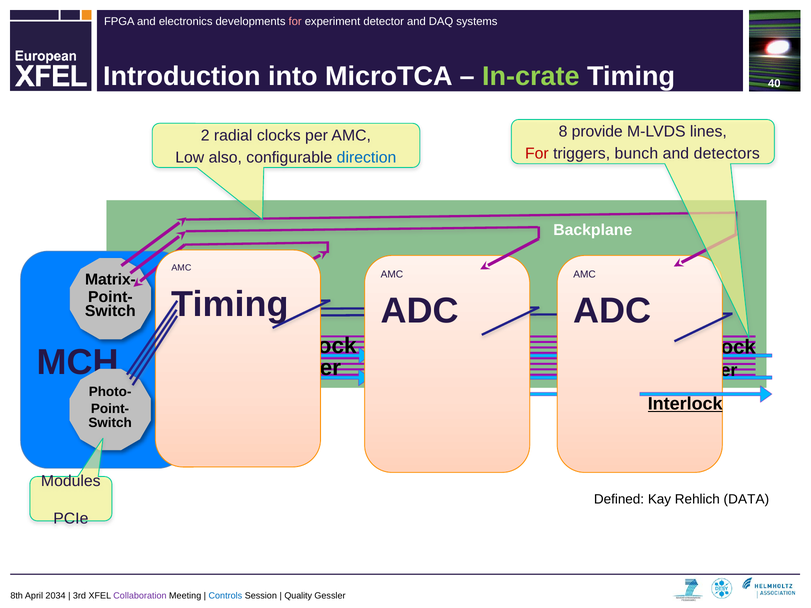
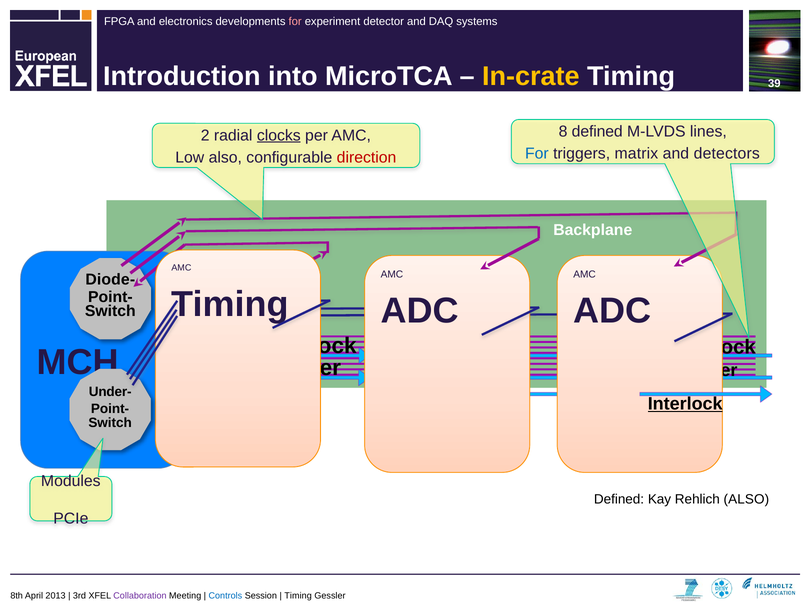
In-crate colour: light green -> yellow
40: 40 -> 39
8 provide: provide -> defined
clocks underline: none -> present
For at (537, 154) colour: red -> blue
bunch: bunch -> matrix
direction colour: blue -> red
Matrix-: Matrix- -> Diode-
Photo-: Photo- -> Under-
Rehlich DATA: DATA -> ALSO
2034: 2034 -> 2013
Quality at (298, 596): Quality -> Timing
